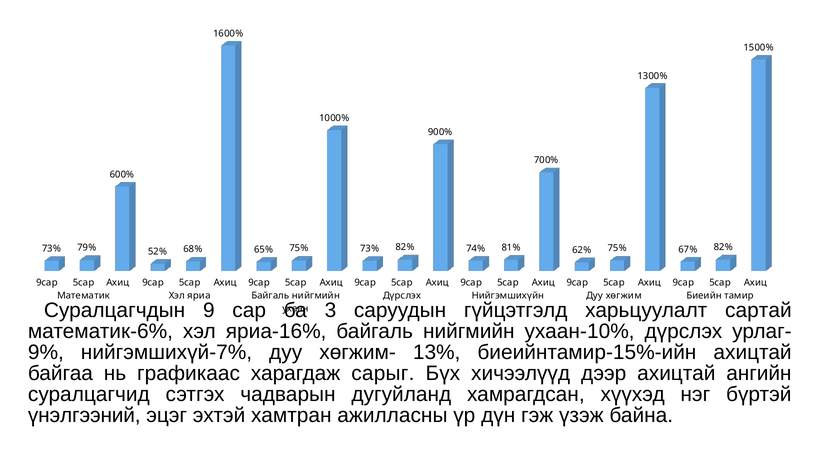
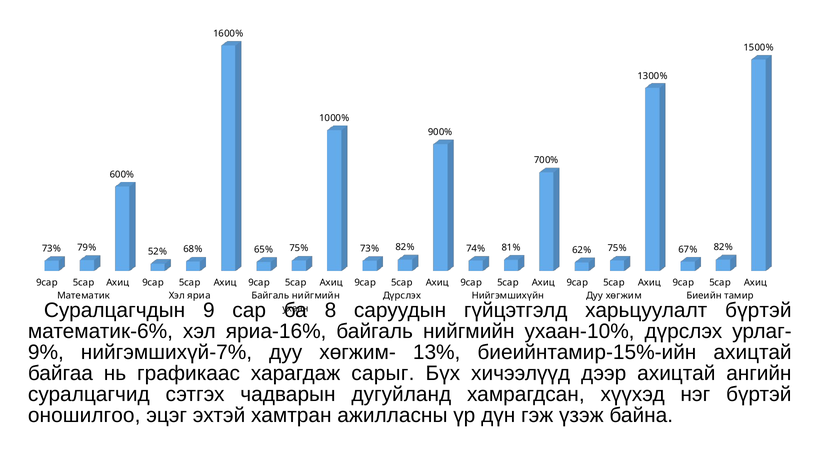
3: 3 -> 8
харьцуулалт сартай: сартай -> бүртэй
үнэлгээний: үнэлгээний -> оношилгоо
